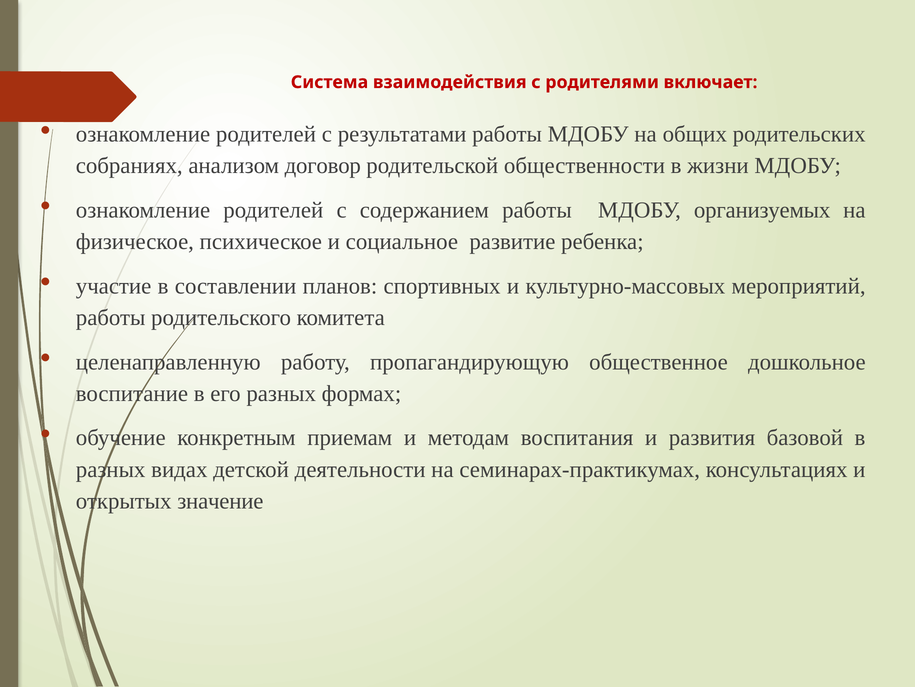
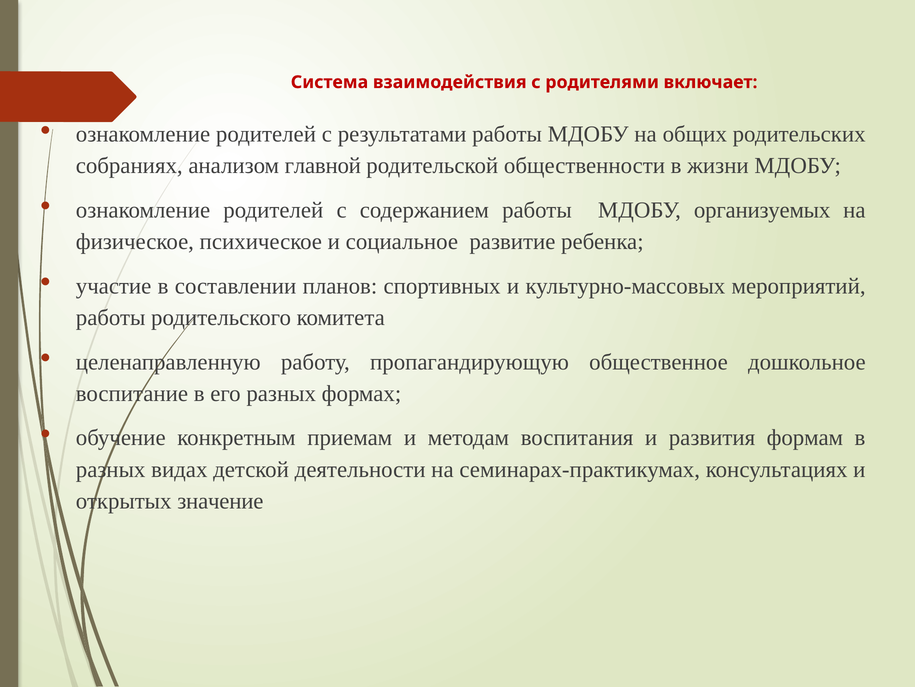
договор: договор -> главной
базовой: базовой -> формам
